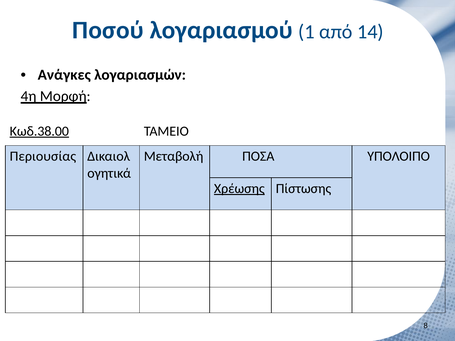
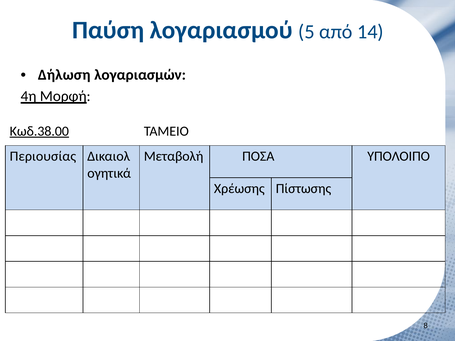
Ποσού: Ποσού -> Παύση
1: 1 -> 5
Ανάγκες: Ανάγκες -> Δήλωση
Χρέωσης underline: present -> none
